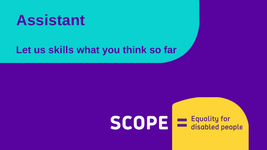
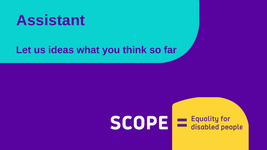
skills: skills -> ideas
